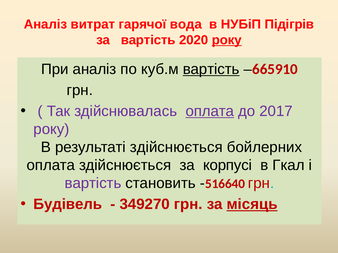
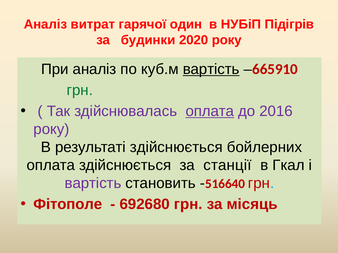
вода: вода -> один
за вартість: вартість -> будинки
року at (227, 40) underline: present -> none
грн at (80, 90) colour: black -> green
2017: 2017 -> 2016
корпусі: корпусі -> станції
Будівель: Будівель -> Фітополе
349270: 349270 -> 692680
місяць underline: present -> none
